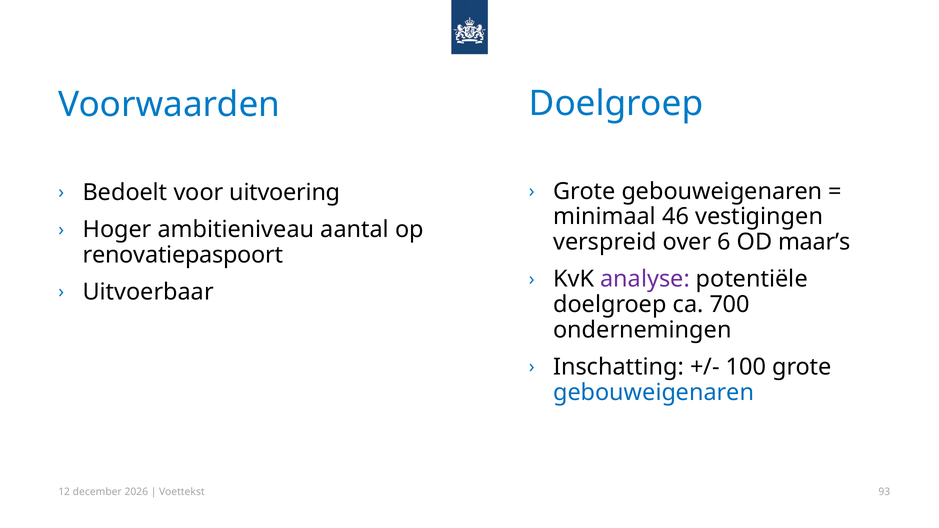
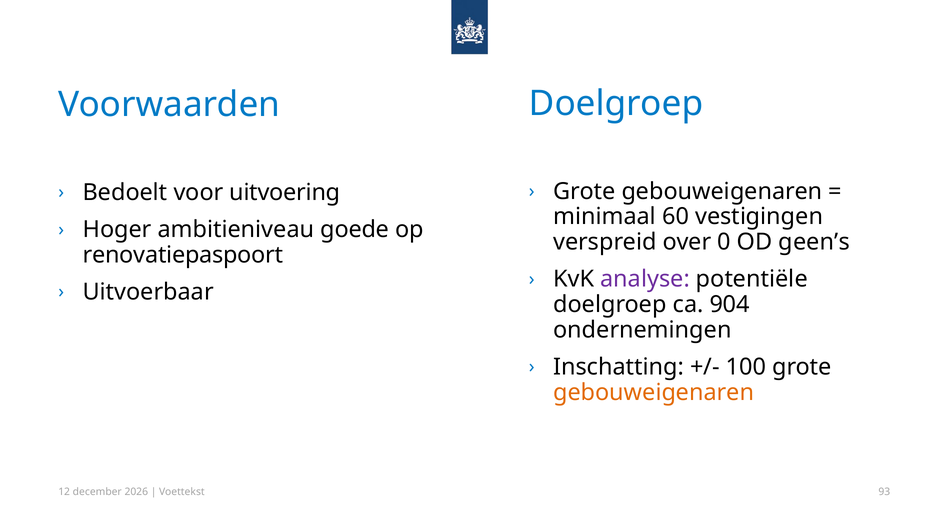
46: 46 -> 60
aantal: aantal -> goede
6: 6 -> 0
maar’s: maar’s -> geen’s
700: 700 -> 904
gebouweigenaren at (654, 392) colour: blue -> orange
